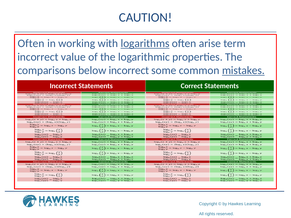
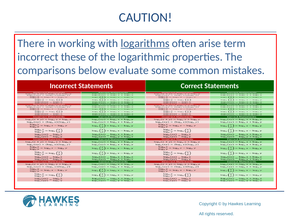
Often at (31, 43): Often -> There
value: value -> these
below incorrect: incorrect -> evaluate
mistakes underline: present -> none
